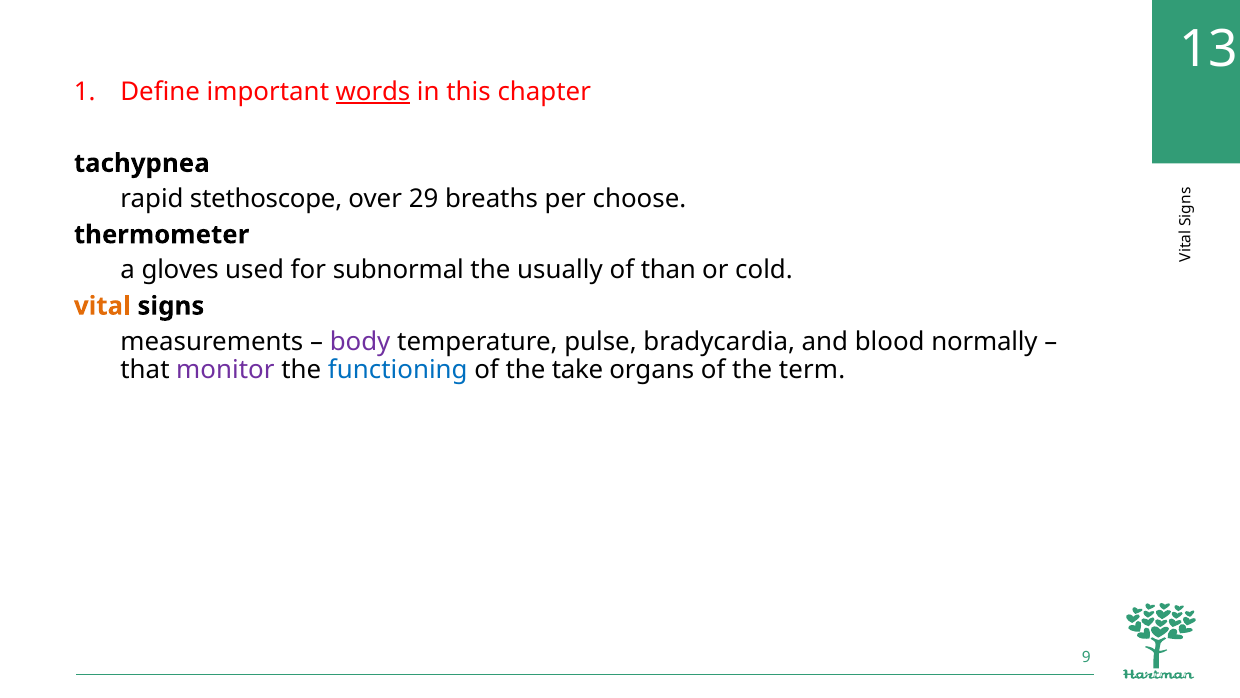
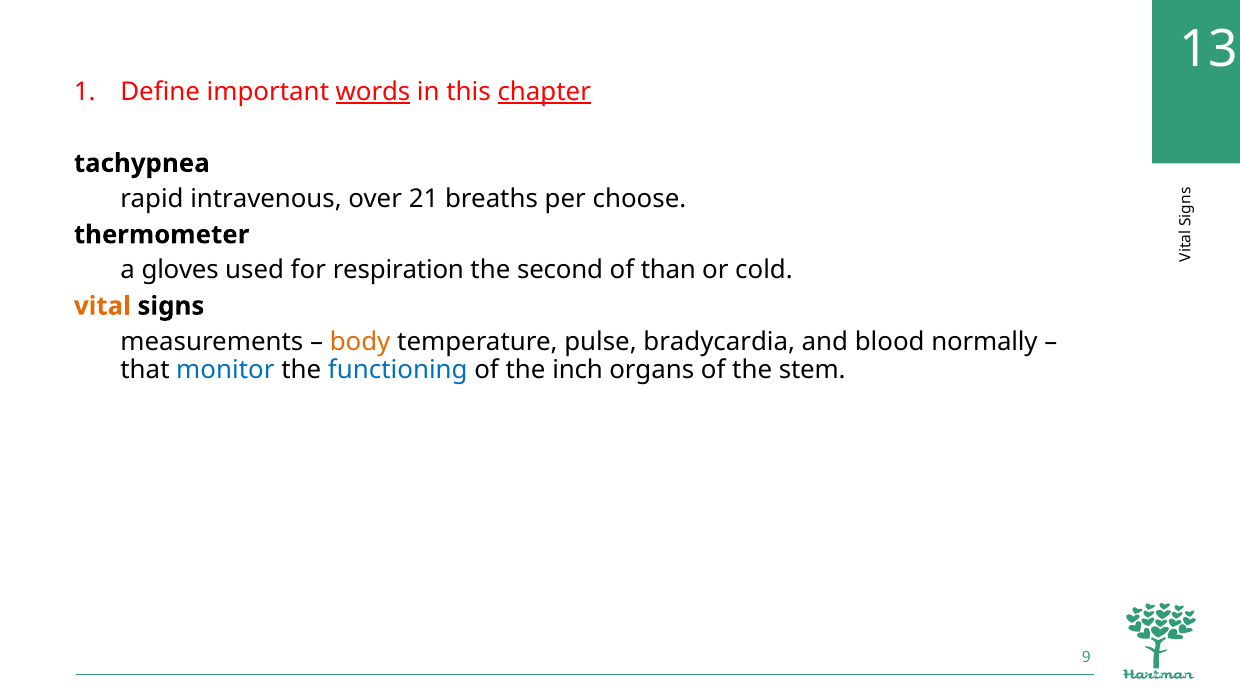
chapter underline: none -> present
stethoscope: stethoscope -> intravenous
29: 29 -> 21
subnormal: subnormal -> respiration
usually: usually -> second
body colour: purple -> orange
monitor colour: purple -> blue
take: take -> inch
term: term -> stem
